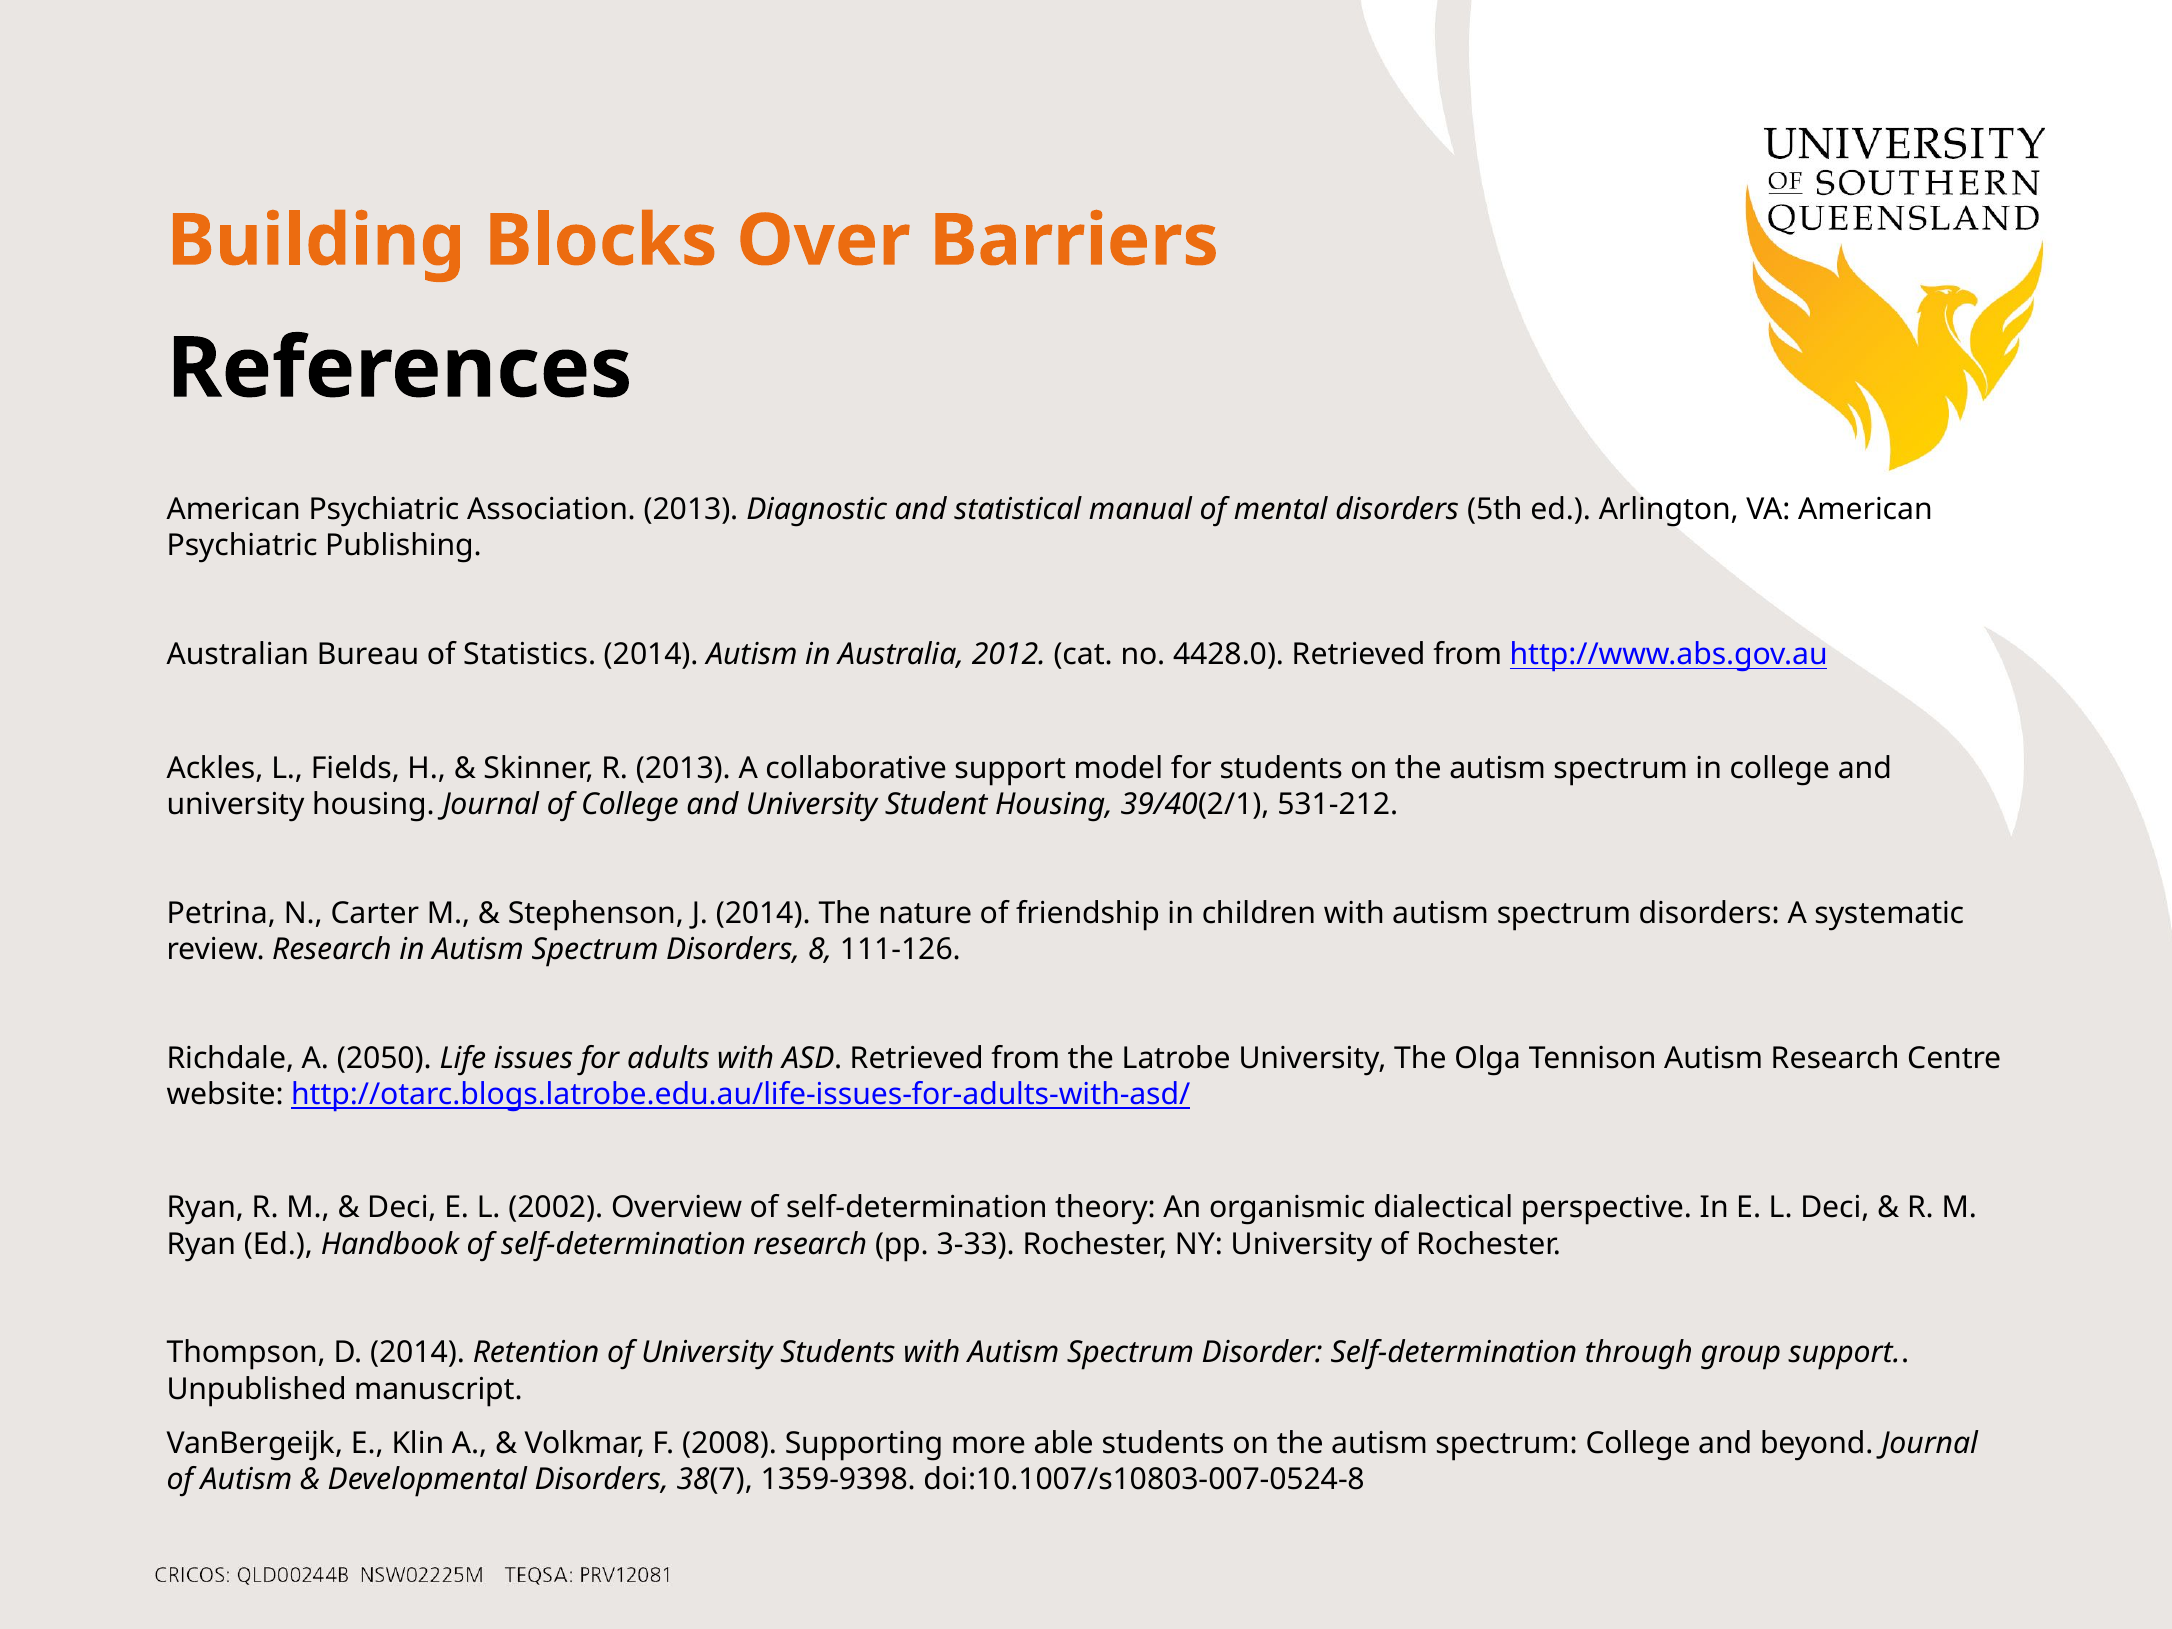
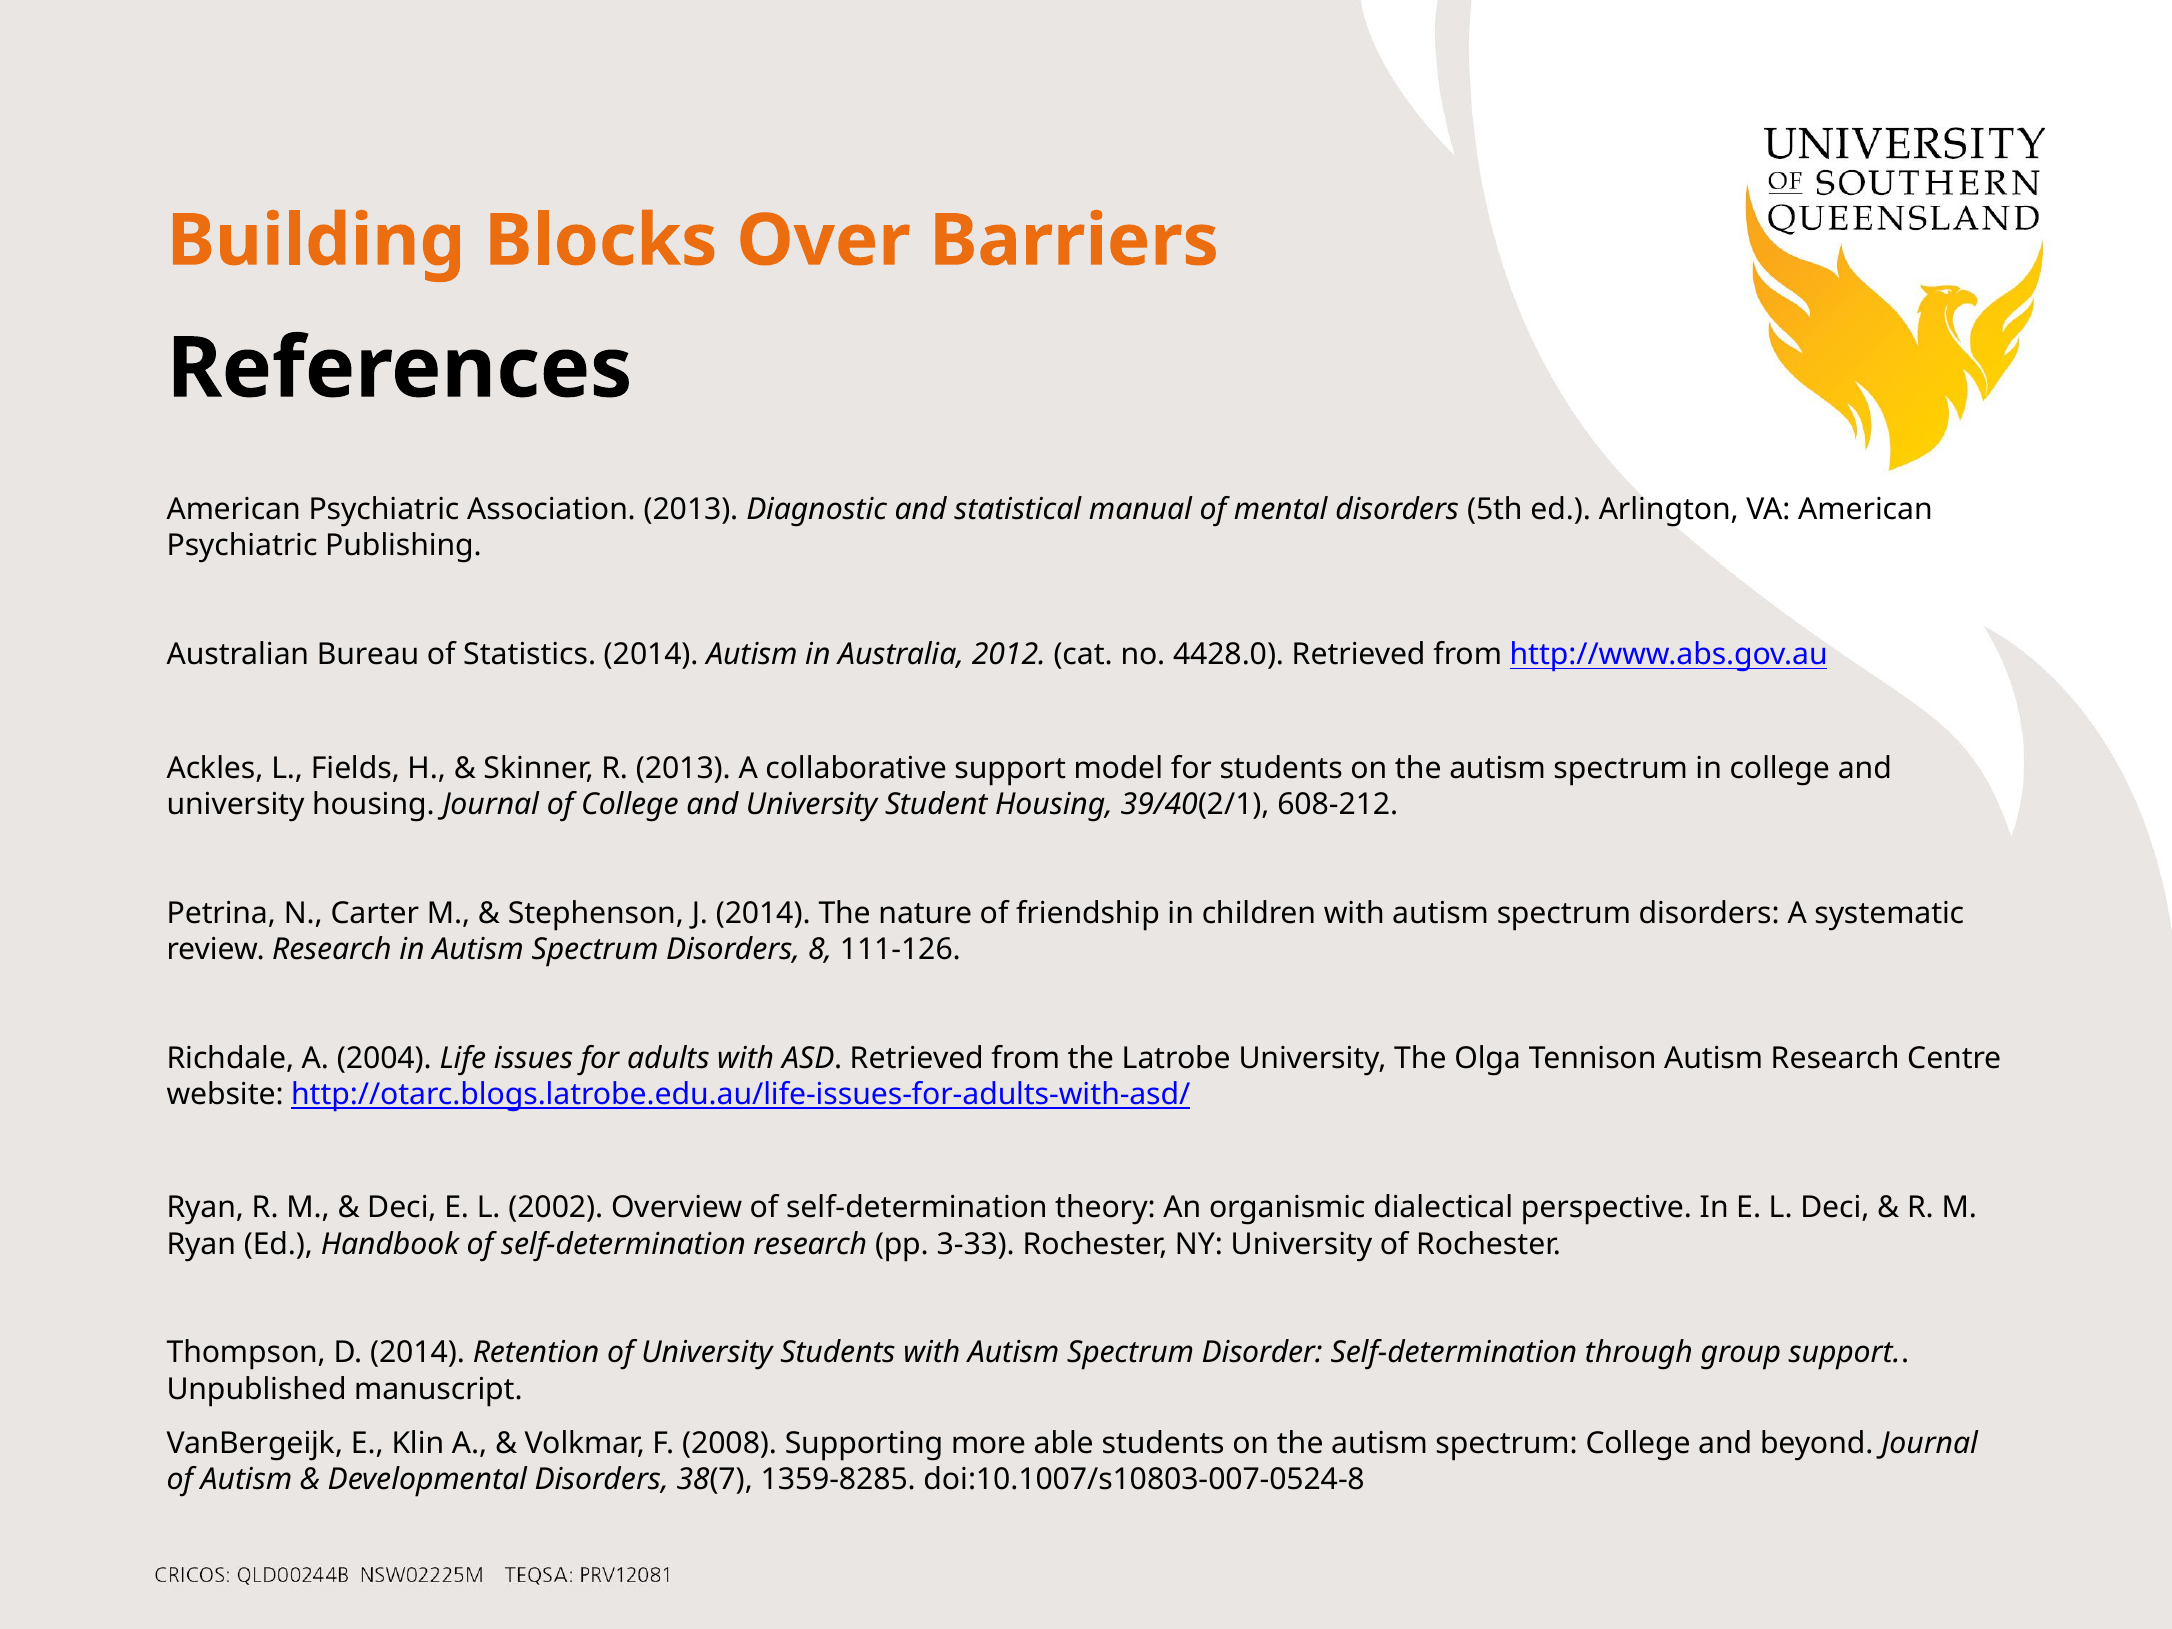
531-212: 531-212 -> 608-212
2050: 2050 -> 2004
1359-9398: 1359-9398 -> 1359-8285
